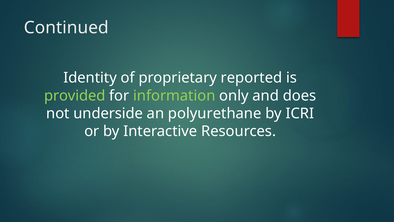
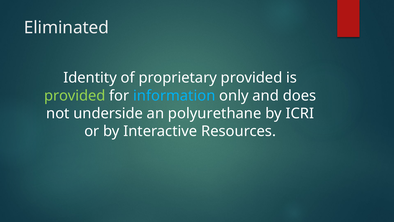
Continued: Continued -> Eliminated
proprietary reported: reported -> provided
information colour: light green -> light blue
